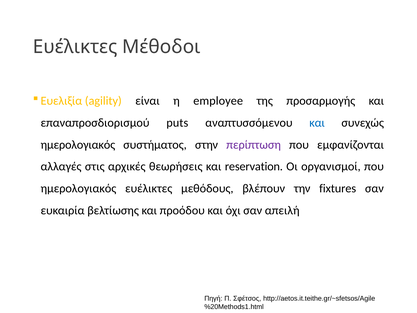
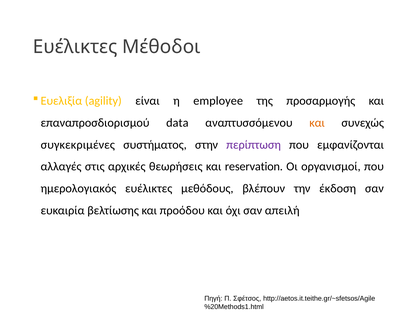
puts: puts -> data
και at (317, 123) colour: blue -> orange
ημερολογιακός at (78, 145): ημερολογιακός -> συγκεκριμένες
fixtures: fixtures -> έκδοση
